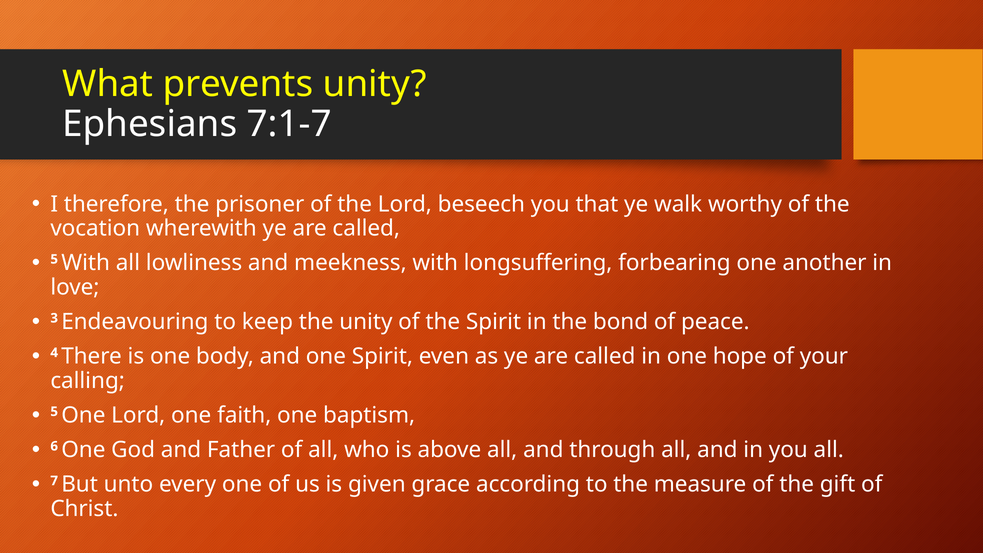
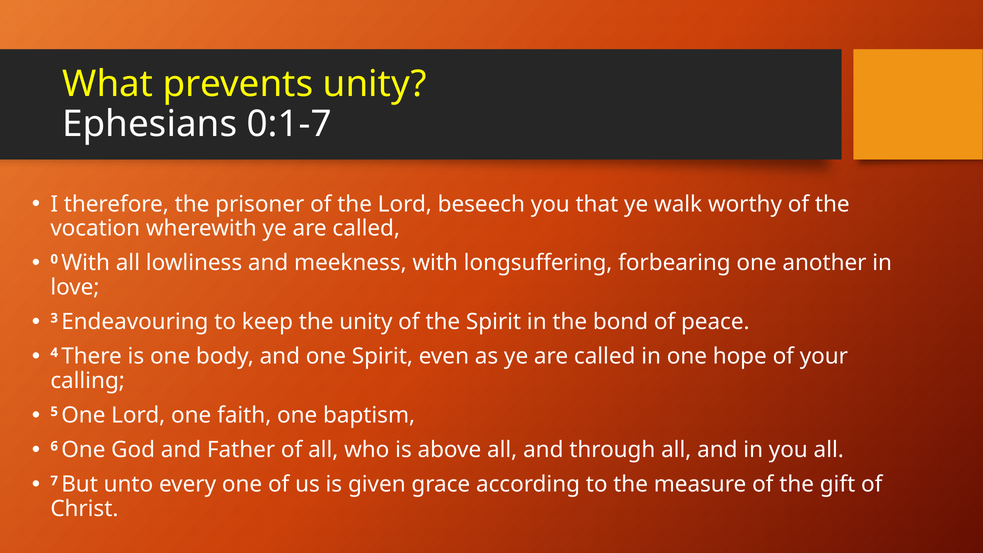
7:1-7: 7:1-7 -> 0:1-7
5 at (54, 259): 5 -> 0
